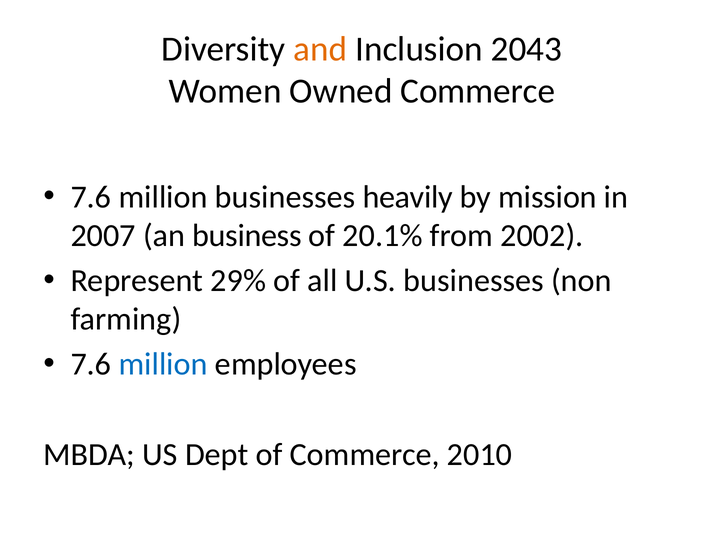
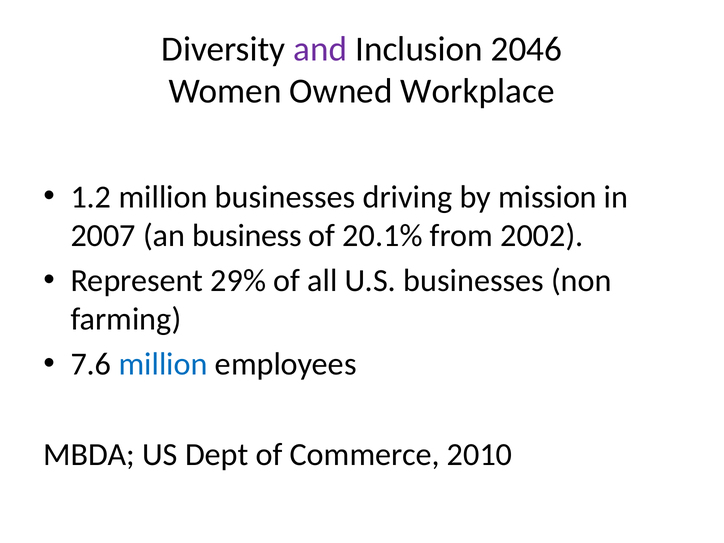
and colour: orange -> purple
2043: 2043 -> 2046
Owned Commerce: Commerce -> Workplace
7.6 at (91, 197): 7.6 -> 1.2
heavily: heavily -> driving
